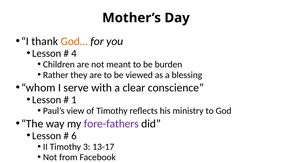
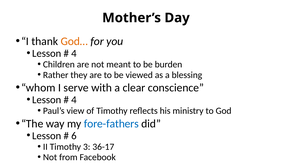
1 at (74, 100): 1 -> 4
fore-fathers colour: purple -> blue
13-17: 13-17 -> 36-17
